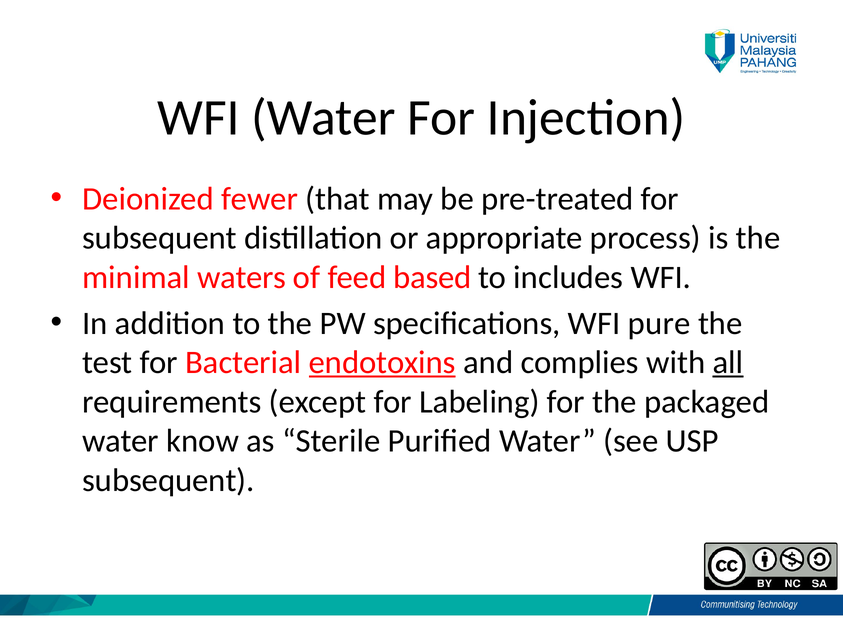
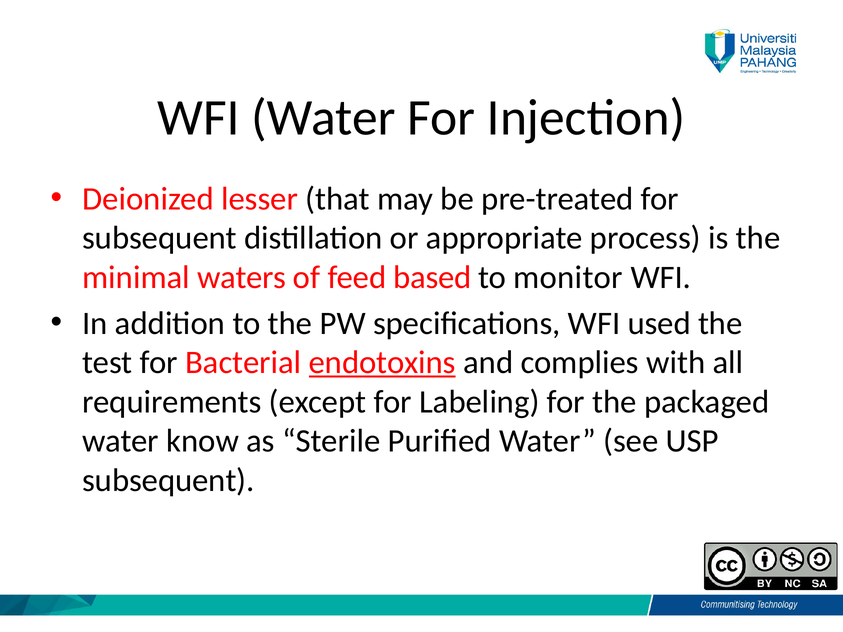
fewer: fewer -> lesser
includes: includes -> monitor
pure: pure -> used
all underline: present -> none
